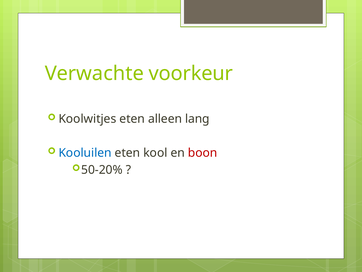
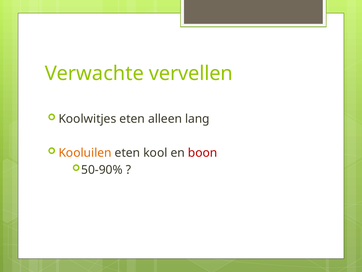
voorkeur: voorkeur -> vervellen
Kooluilen colour: blue -> orange
50-20%: 50-20% -> 50-90%
